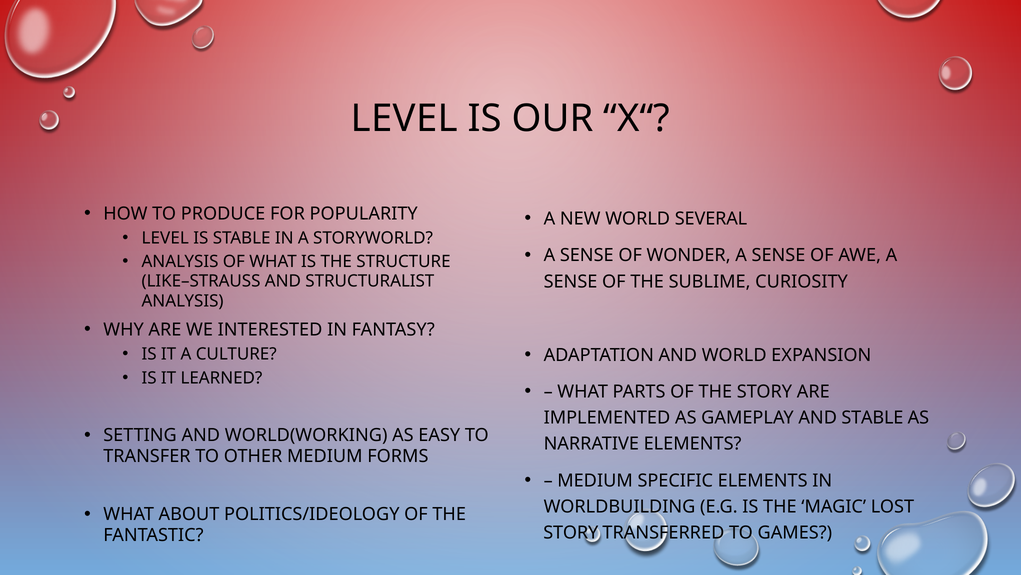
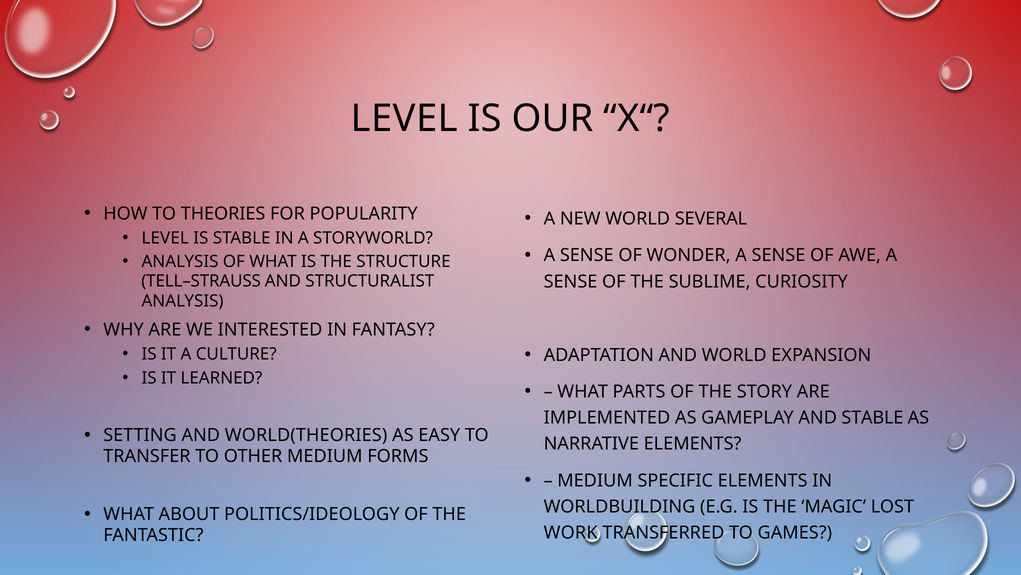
PRODUCE: PRODUCE -> THEORIES
LIKE–STRAUSS: LIKE–STRAUSS -> TELL–STRAUSS
WORLD(WORKING: WORLD(WORKING -> WORLD(THEORIES
STORY at (571, 532): STORY -> WORK
